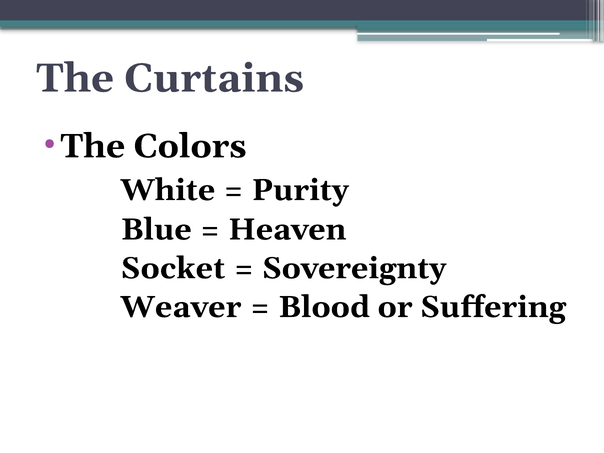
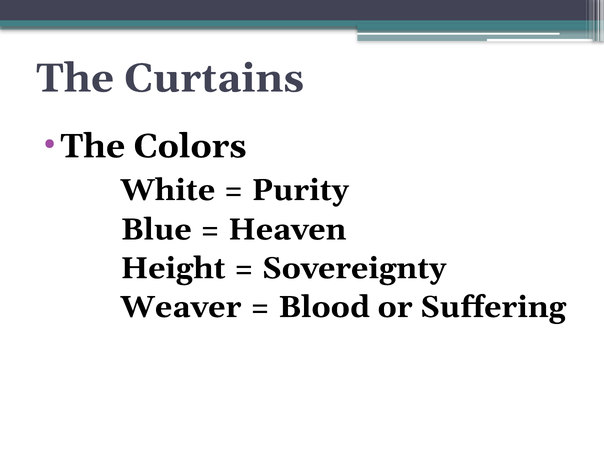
Socket: Socket -> Height
